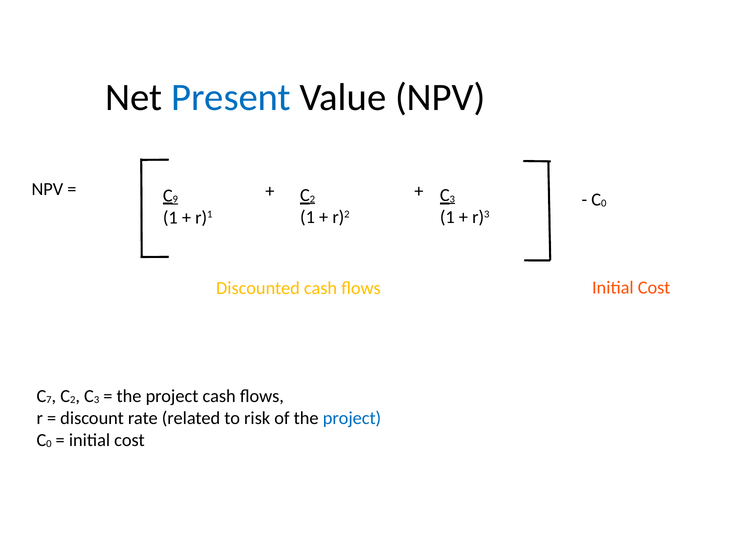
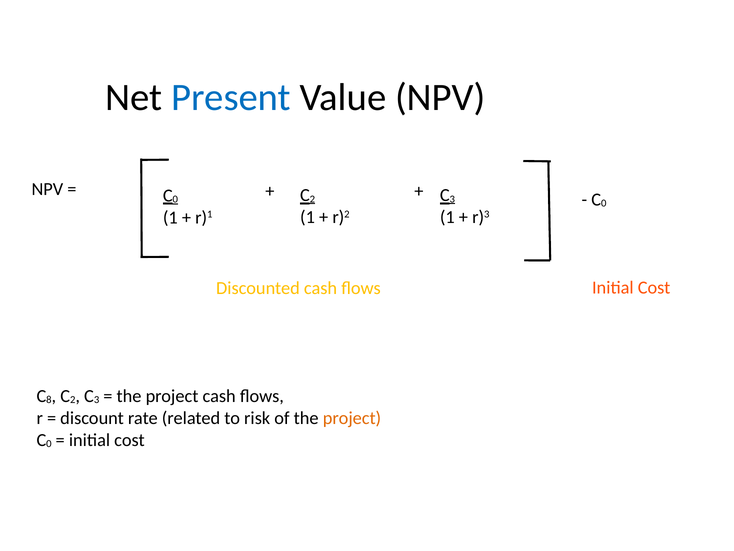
9 at (175, 199): 9 -> 0
7: 7 -> 8
project at (352, 418) colour: blue -> orange
